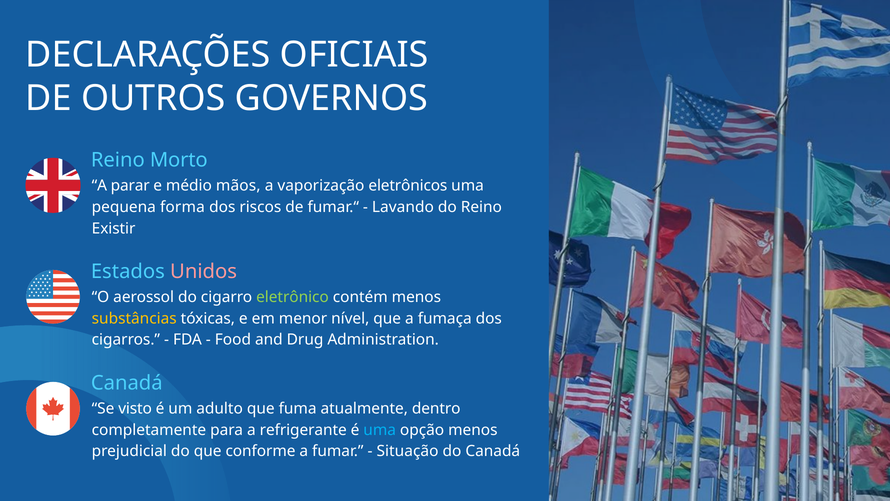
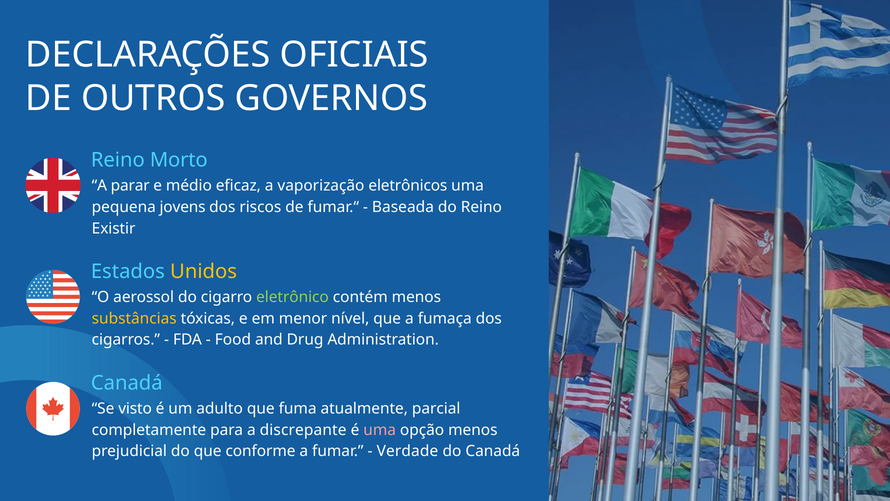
mãos: mãos -> eficaz
forma: forma -> jovens
Lavando: Lavando -> Baseada
Unidos colour: pink -> yellow
dentro: dentro -> parcial
refrigerante: refrigerante -> discrepante
uma at (380, 430) colour: light blue -> pink
Situação: Situação -> Verdade
